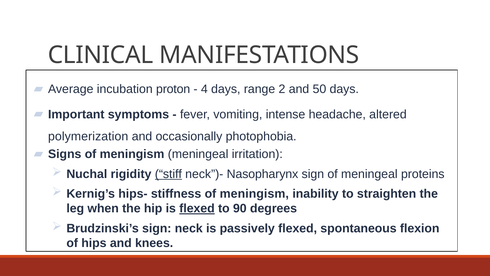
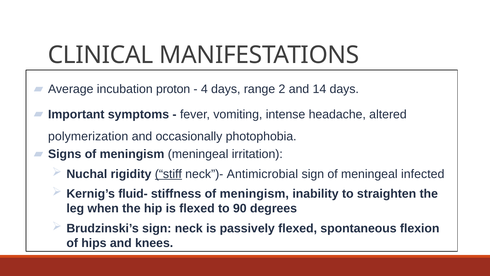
50: 50 -> 14
Nasopharynx: Nasopharynx -> Antimicrobial
proteins: proteins -> infected
hips-: hips- -> fluid-
flexed at (197, 208) underline: present -> none
